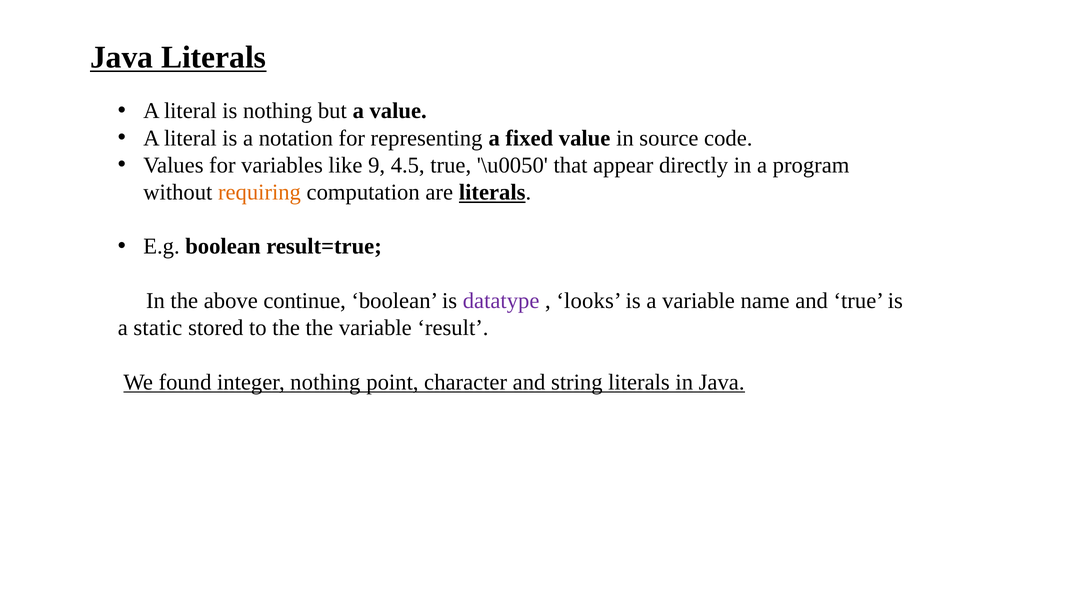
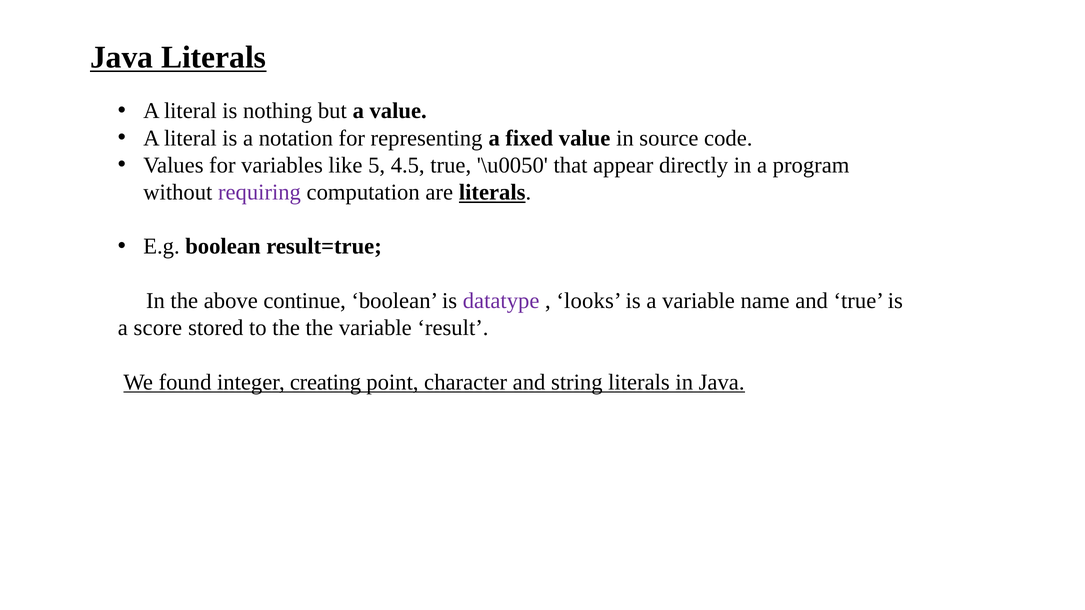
9: 9 -> 5
requiring colour: orange -> purple
static: static -> score
integer nothing: nothing -> creating
